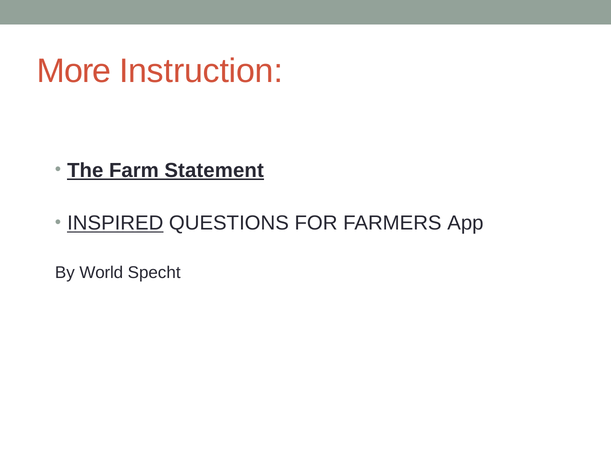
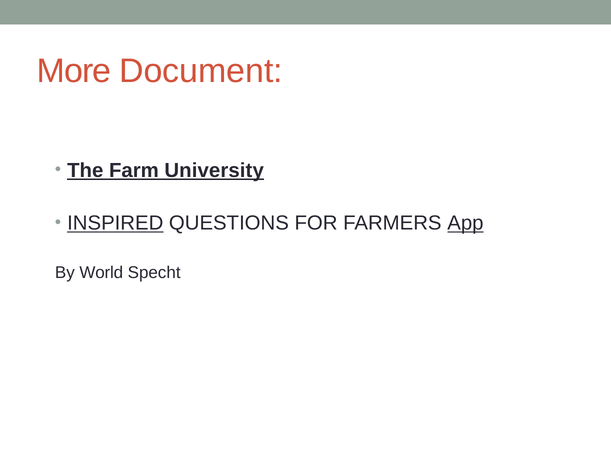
Instruction: Instruction -> Document
Statement: Statement -> University
App underline: none -> present
